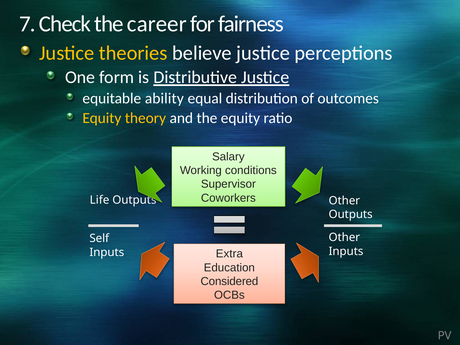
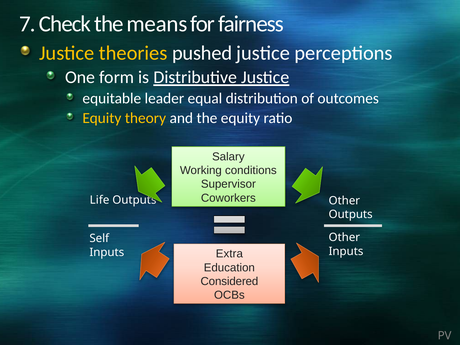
career: career -> means
believe: believe -> pushed
ability: ability -> leader
